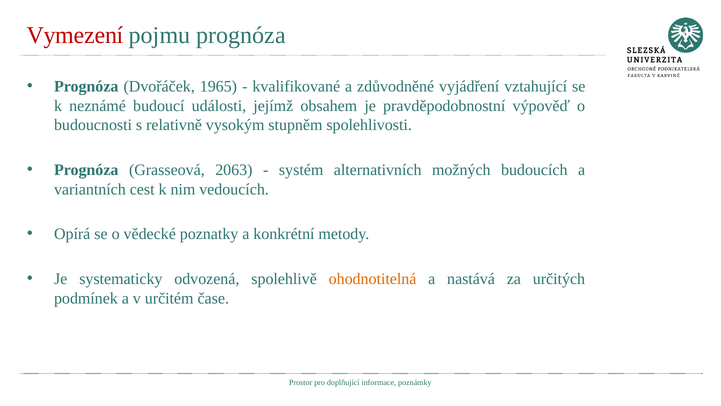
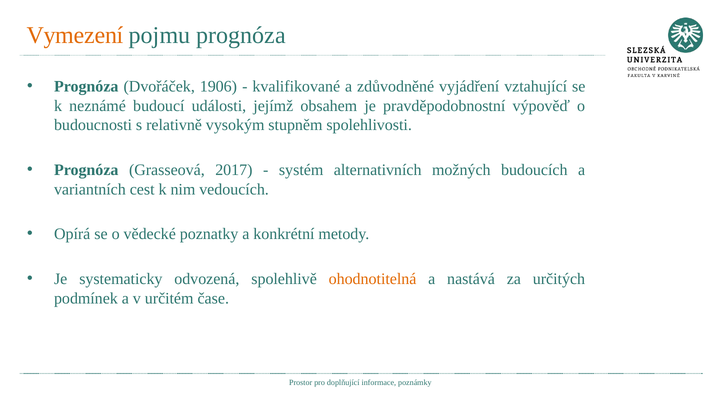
Vymezení colour: red -> orange
1965: 1965 -> 1906
2063: 2063 -> 2017
